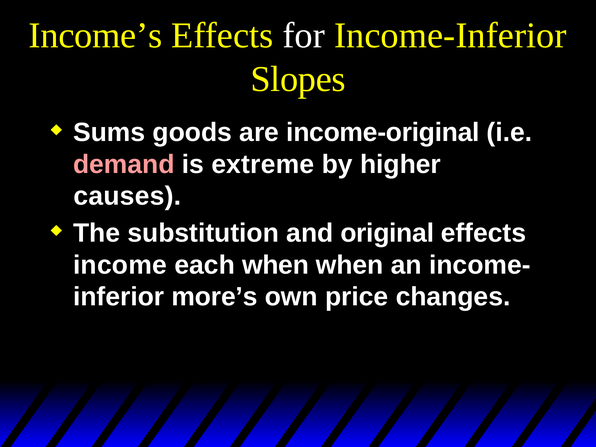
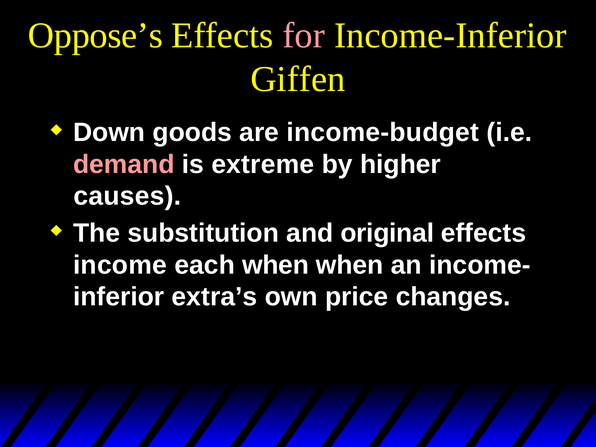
Income’s: Income’s -> Oppose’s
for colour: white -> pink
Slopes: Slopes -> Giffen
Sums: Sums -> Down
income-original: income-original -> income-budget
more’s: more’s -> extra’s
